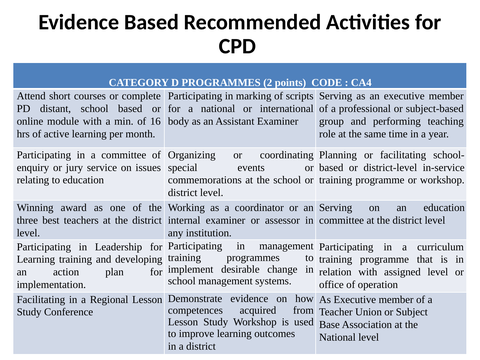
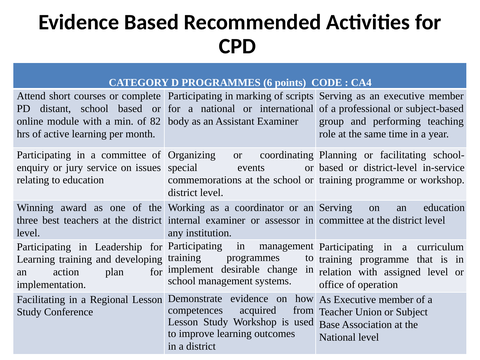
2: 2 -> 6
16: 16 -> 82
